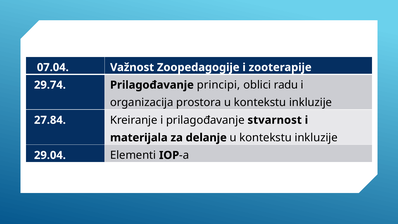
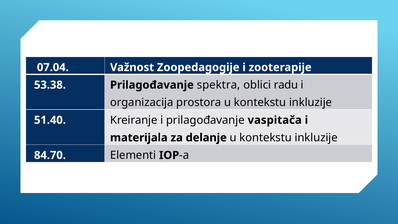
29.74: 29.74 -> 53.38
principi: principi -> spektra
27.84: 27.84 -> 51.40
stvarnost: stvarnost -> vaspitača
29.04: 29.04 -> 84.70
